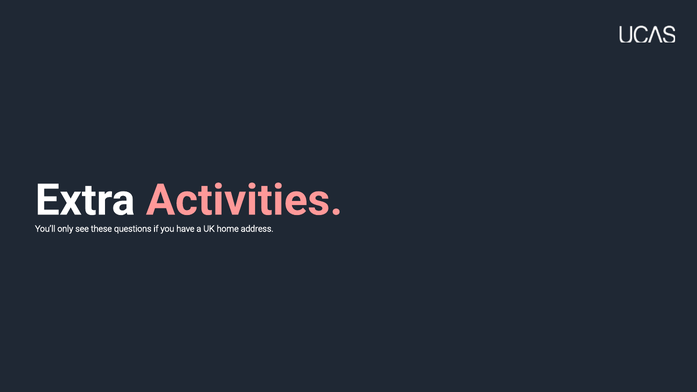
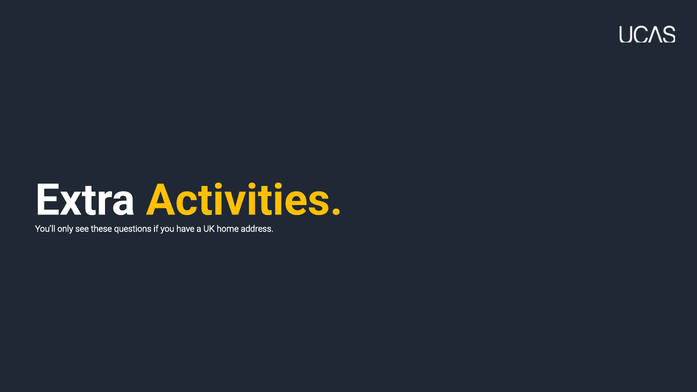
Activities colour: pink -> yellow
